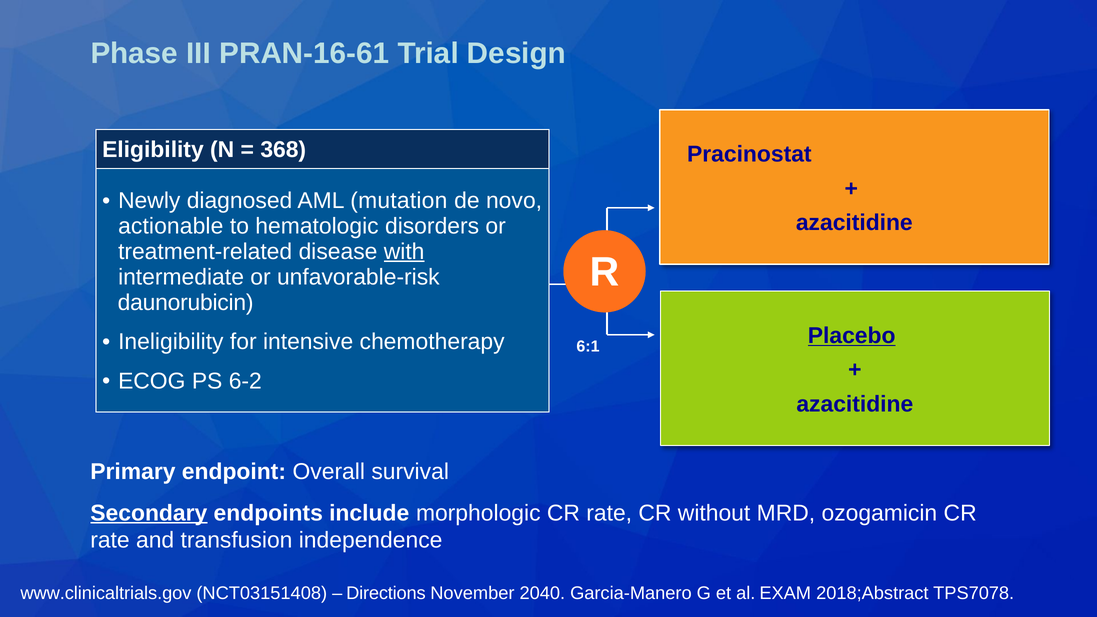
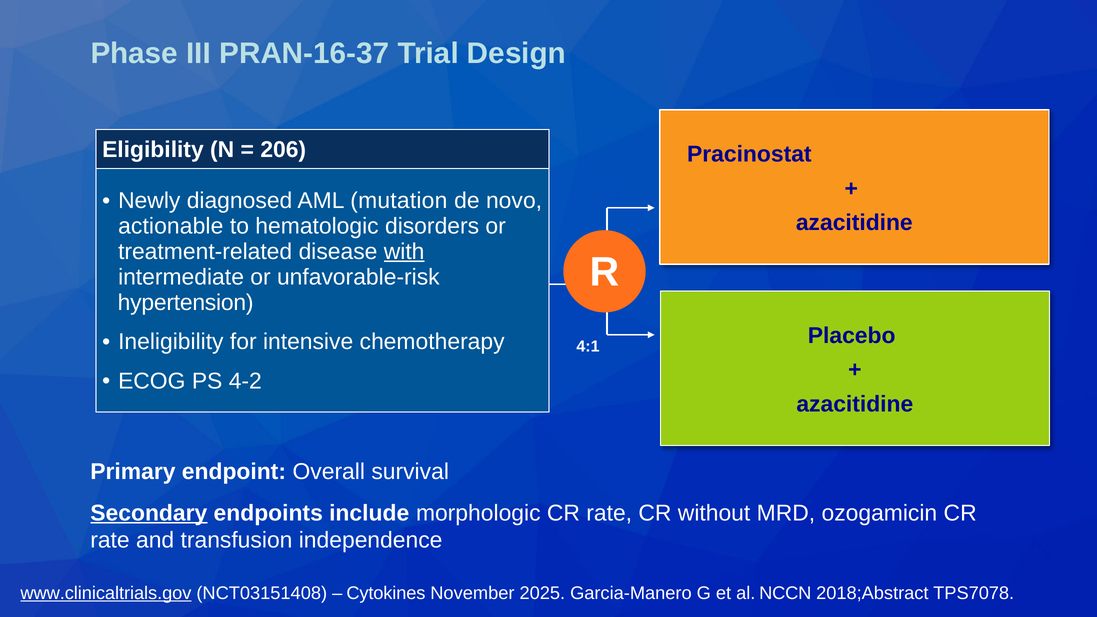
PRAN-16-61: PRAN-16-61 -> PRAN-16-37
368: 368 -> 206
daunorubicin: daunorubicin -> hypertension
Placebo underline: present -> none
6:1: 6:1 -> 4:1
6-2: 6-2 -> 4-2
www.clinicaltrials.gov underline: none -> present
Directions: Directions -> Cytokines
2040: 2040 -> 2025
EXAM: EXAM -> NCCN
